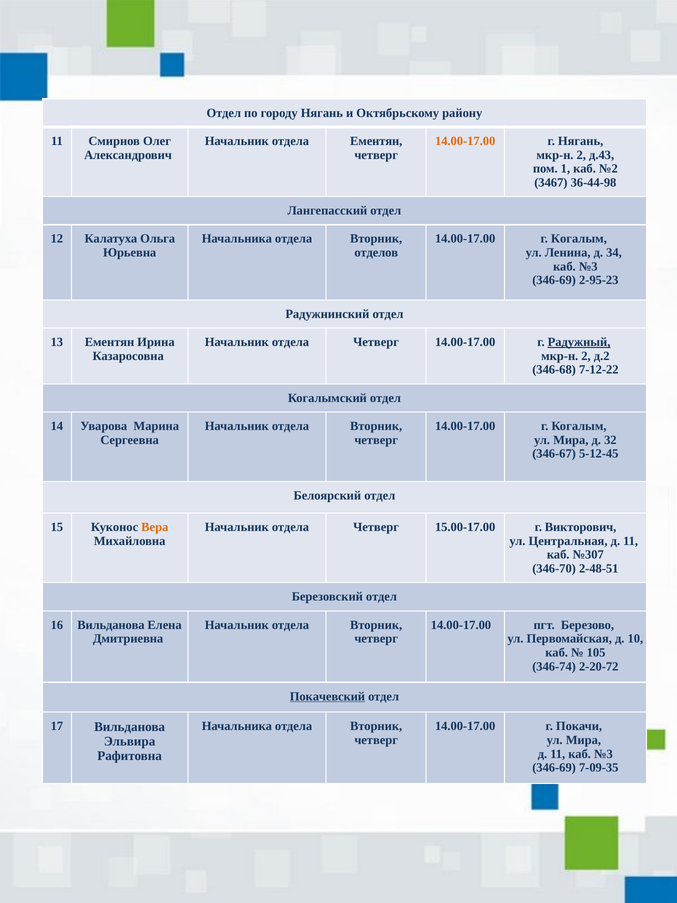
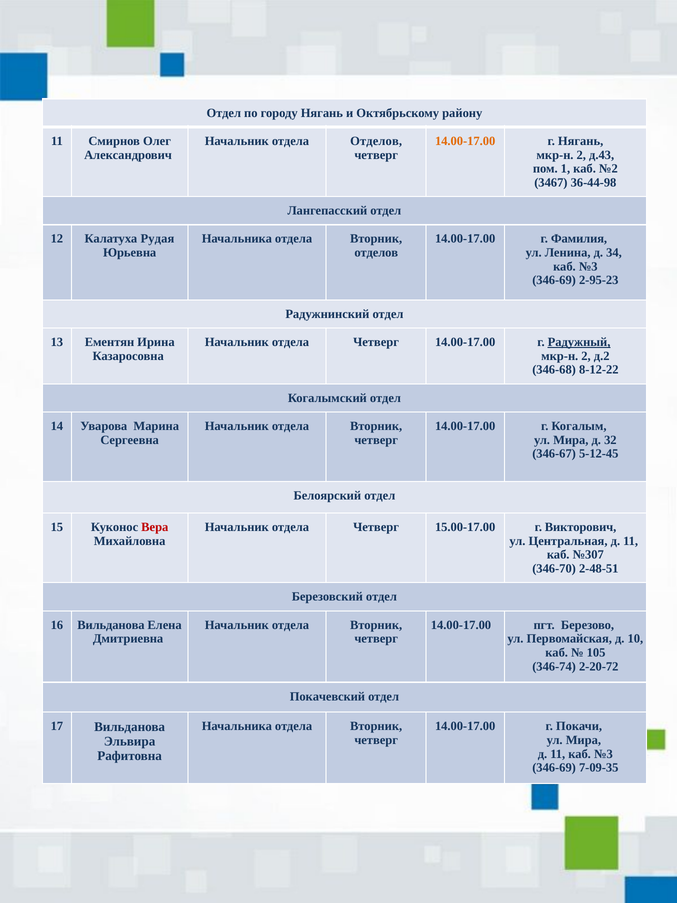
отдела Ементян: Ементян -> Отделов
Ольга: Ольга -> Рудая
Когалым at (579, 239): Когалым -> Фамилия
7-12-22: 7-12-22 -> 8-12-22
Вера colour: orange -> red
Покачевский underline: present -> none
